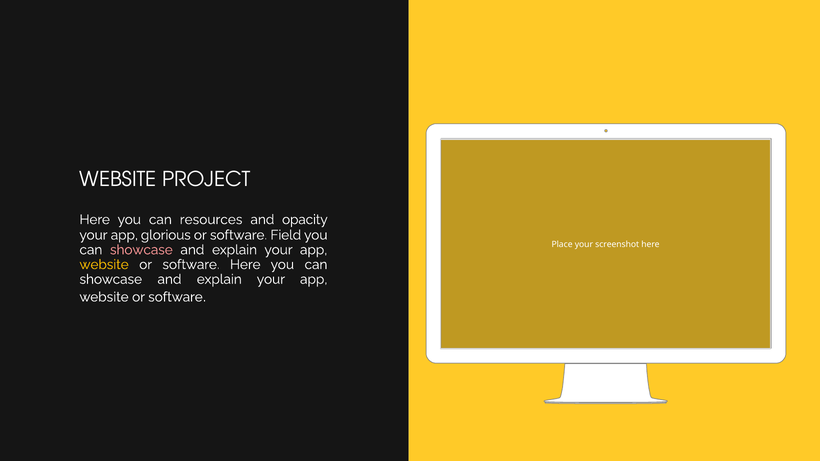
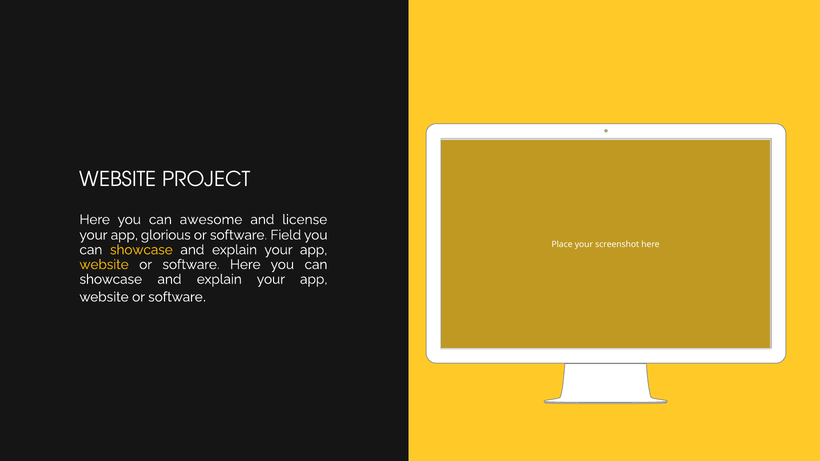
resources: resources -> awesome
opacity: opacity -> license
showcase at (141, 250) colour: pink -> yellow
